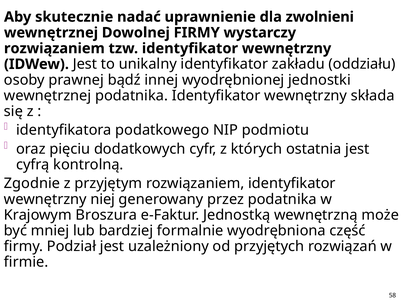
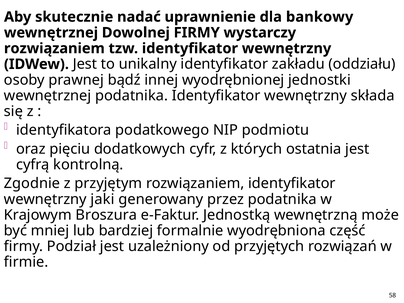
zwolnieni: zwolnieni -> bankowy
niej: niej -> jaki
